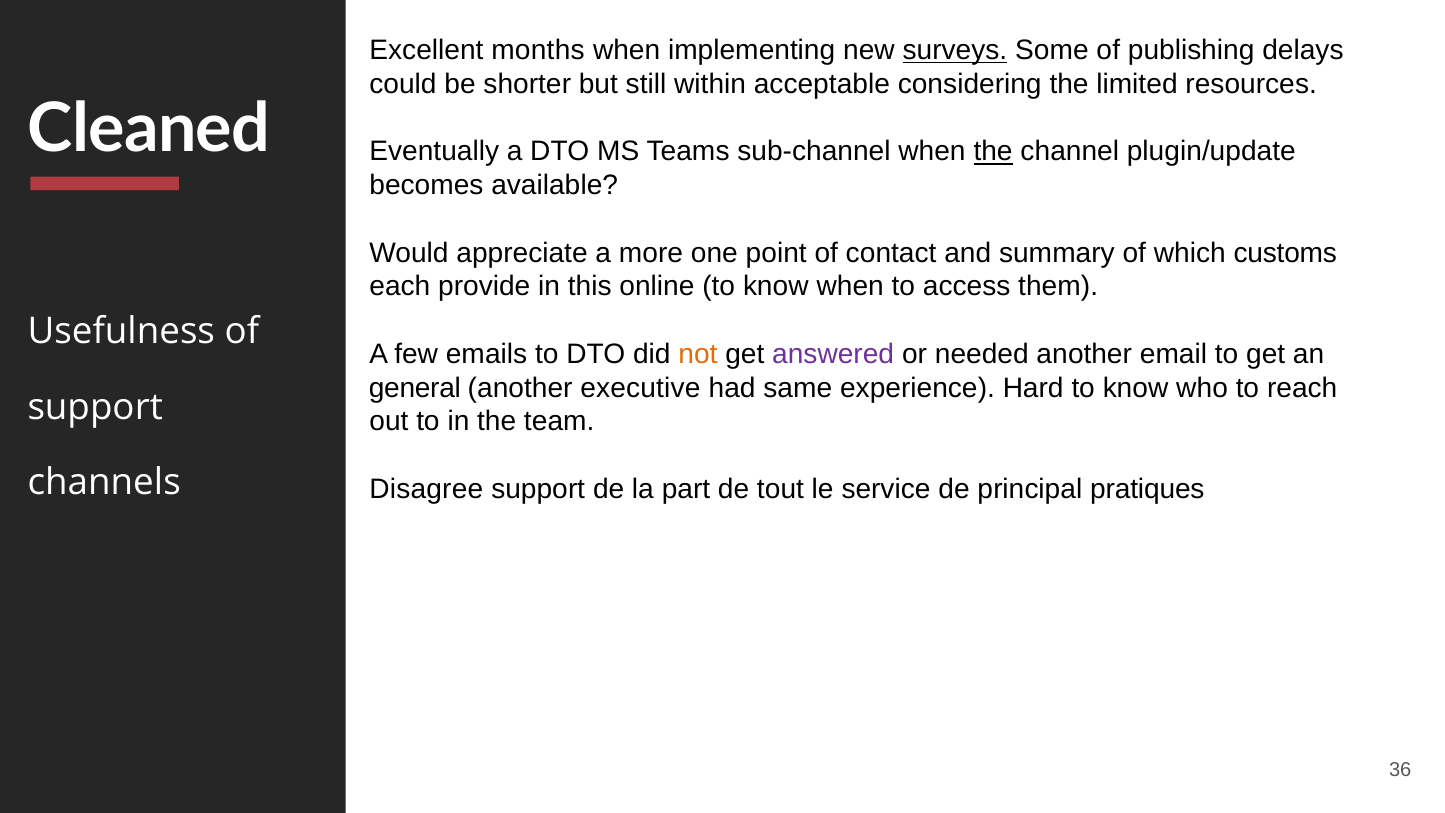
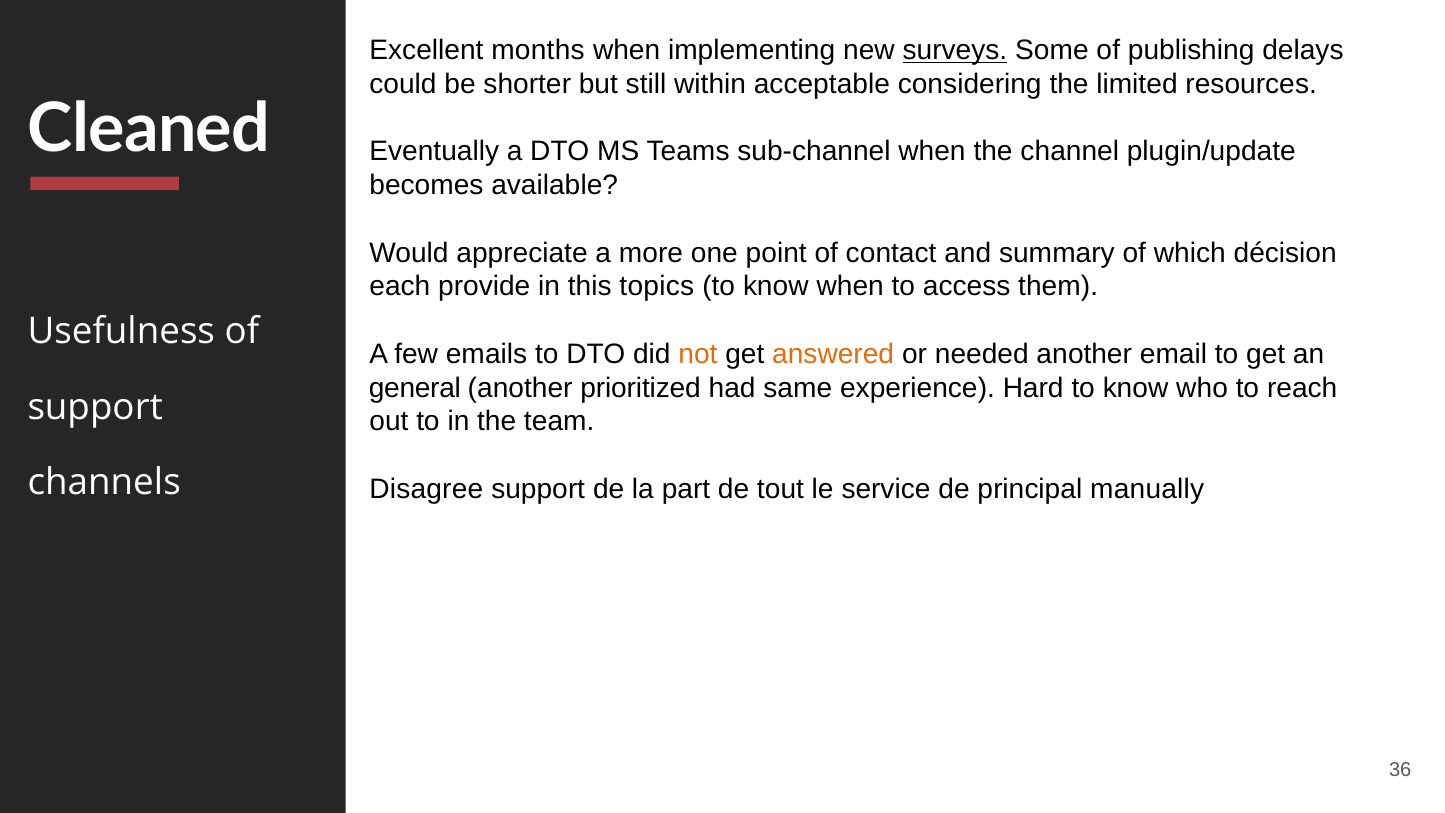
the at (993, 152) underline: present -> none
customs: customs -> décision
online: online -> topics
answered colour: purple -> orange
executive: executive -> prioritized
pratiques: pratiques -> manually
